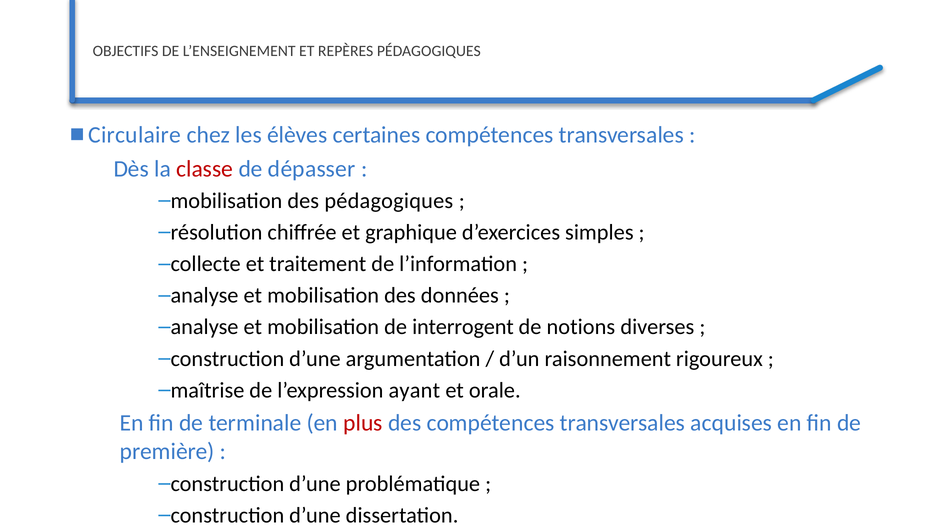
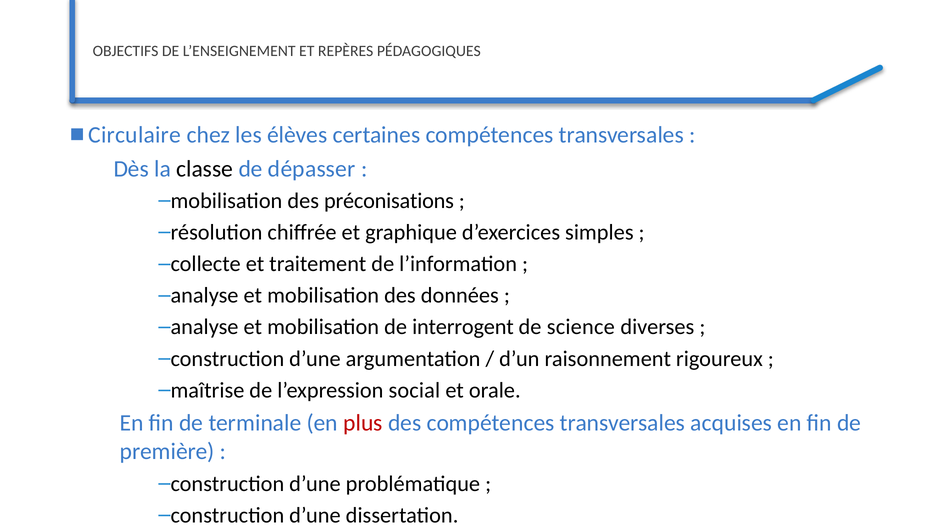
classe colour: red -> black
des pédagogiques: pédagogiques -> préconisations
notions: notions -> science
ayant: ayant -> social
